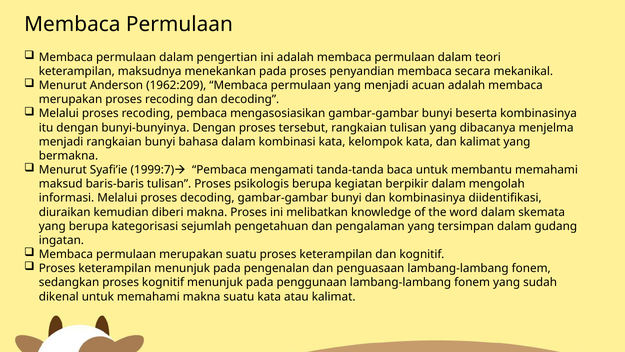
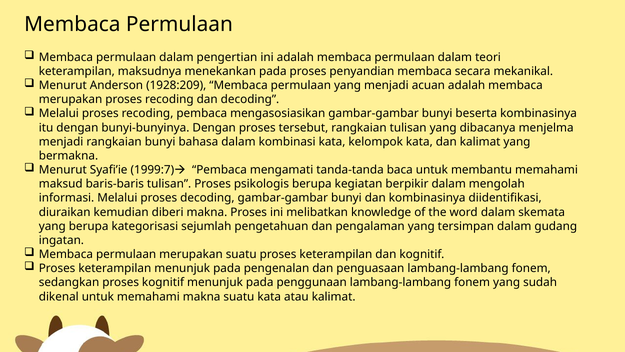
1962:209: 1962:209 -> 1928:209
